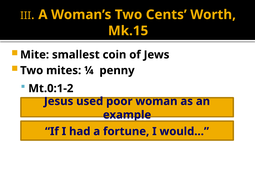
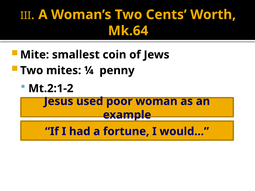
Mk.15: Mk.15 -> Mk.64
Mt.0:1-2: Mt.0:1-2 -> Mt.2:1-2
